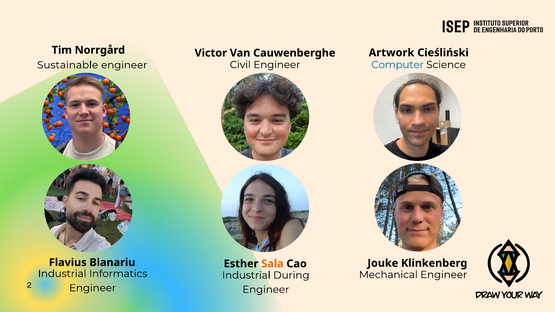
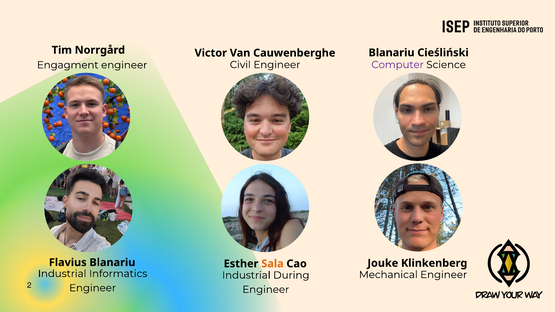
Artwork at (391, 53): Artwork -> Blanariu
Computer colour: blue -> purple
Sustainable: Sustainable -> Engagment
